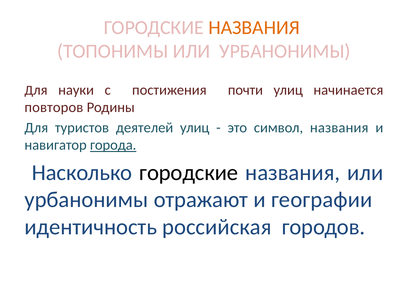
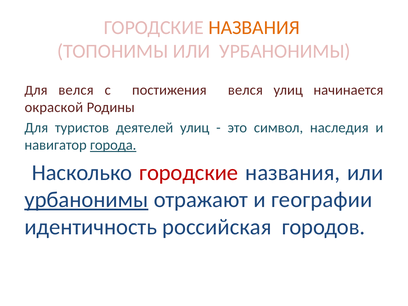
Для науки: науки -> велся
постижения почти: почти -> велся
повторов: повторов -> окраской
символ названия: названия -> наследия
городские at (189, 173) colour: black -> red
урбанонимы at (86, 200) underline: none -> present
